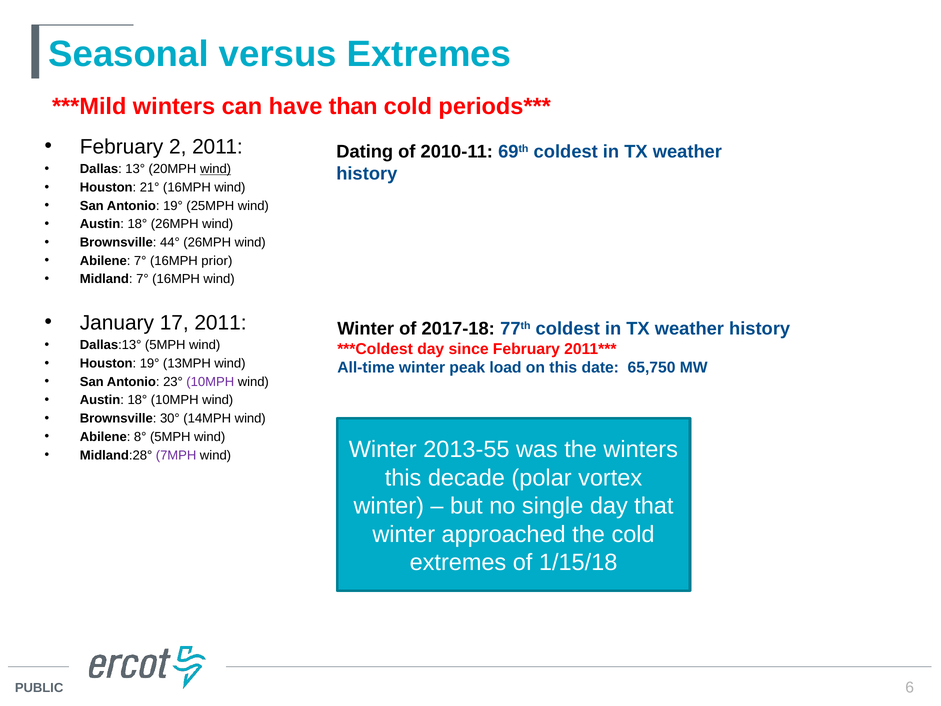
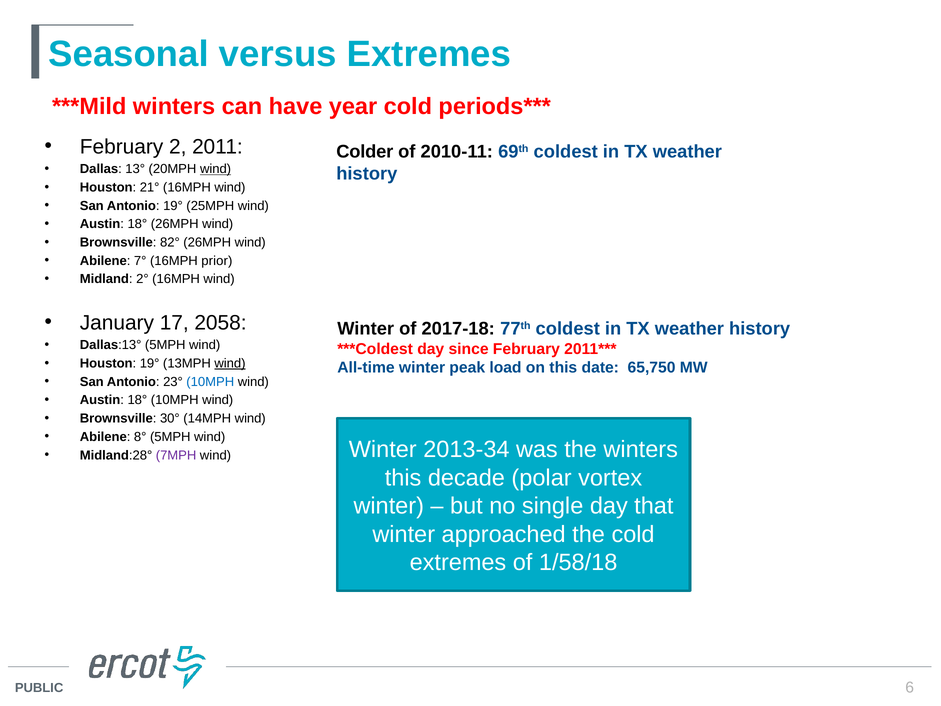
than: than -> year
Dating: Dating -> Colder
44°: 44° -> 82°
Midland 7°: 7° -> 2°
17 2011: 2011 -> 2058
wind at (230, 363) underline: none -> present
10MPH at (210, 382) colour: purple -> blue
2013-55: 2013-55 -> 2013-34
1/15/18: 1/15/18 -> 1/58/18
